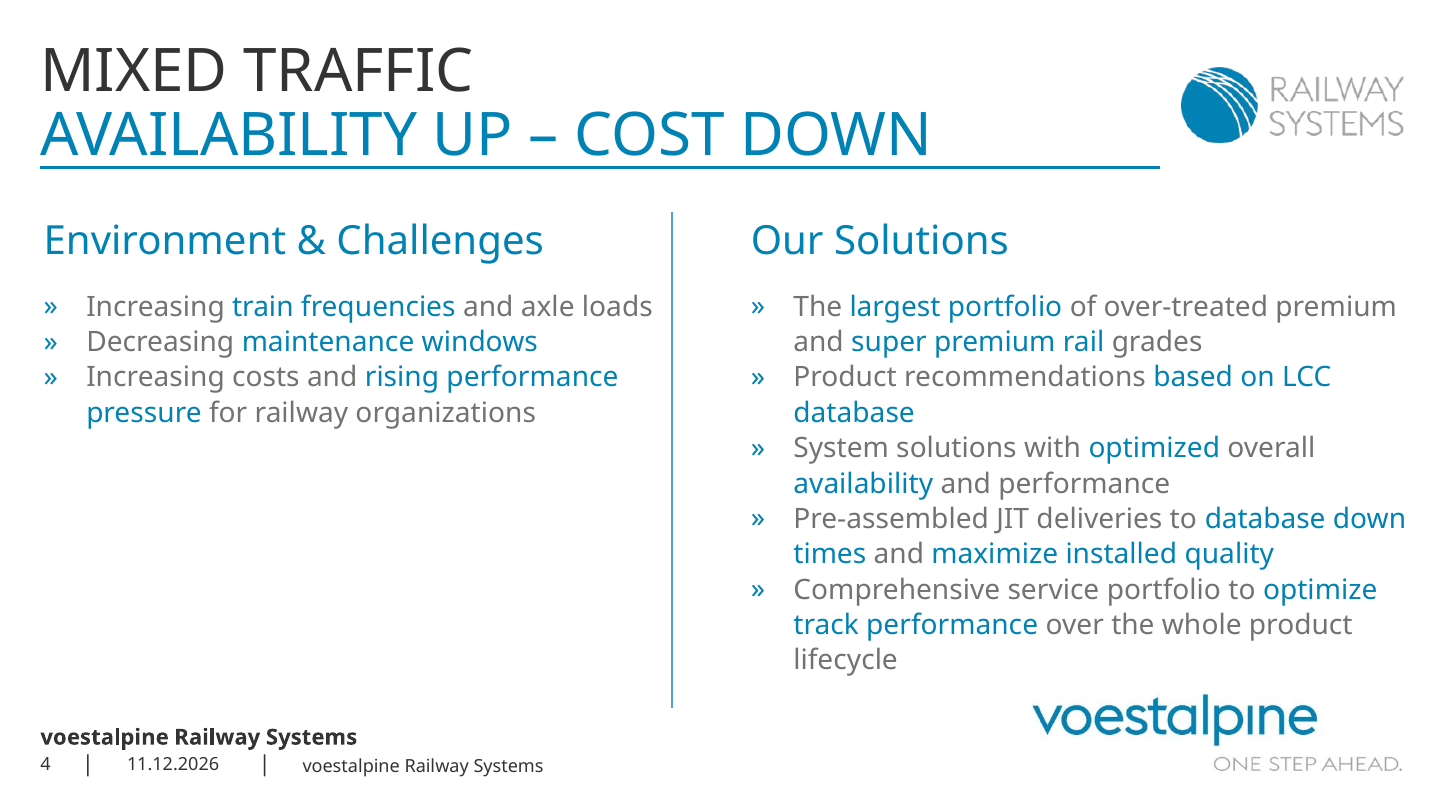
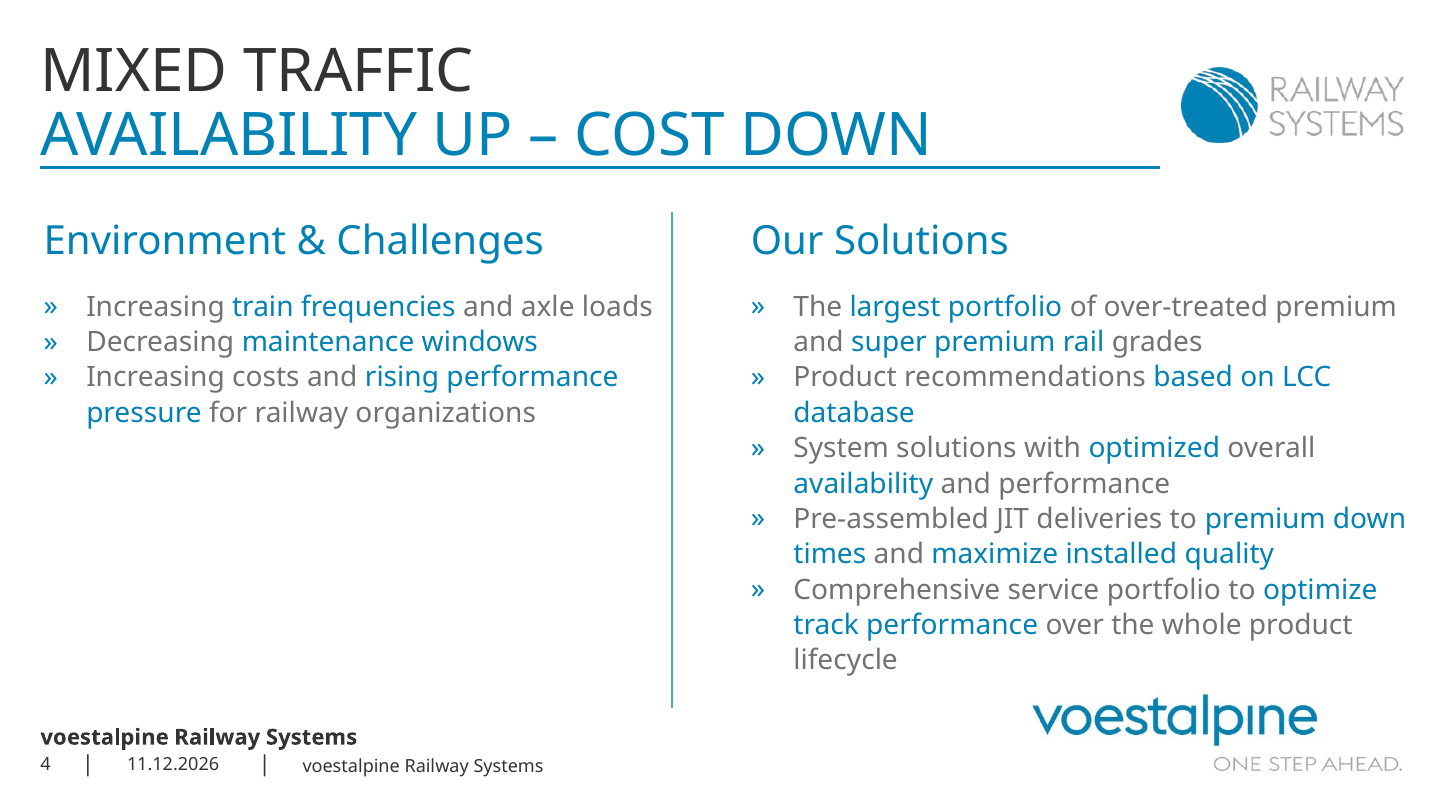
to database: database -> premium
